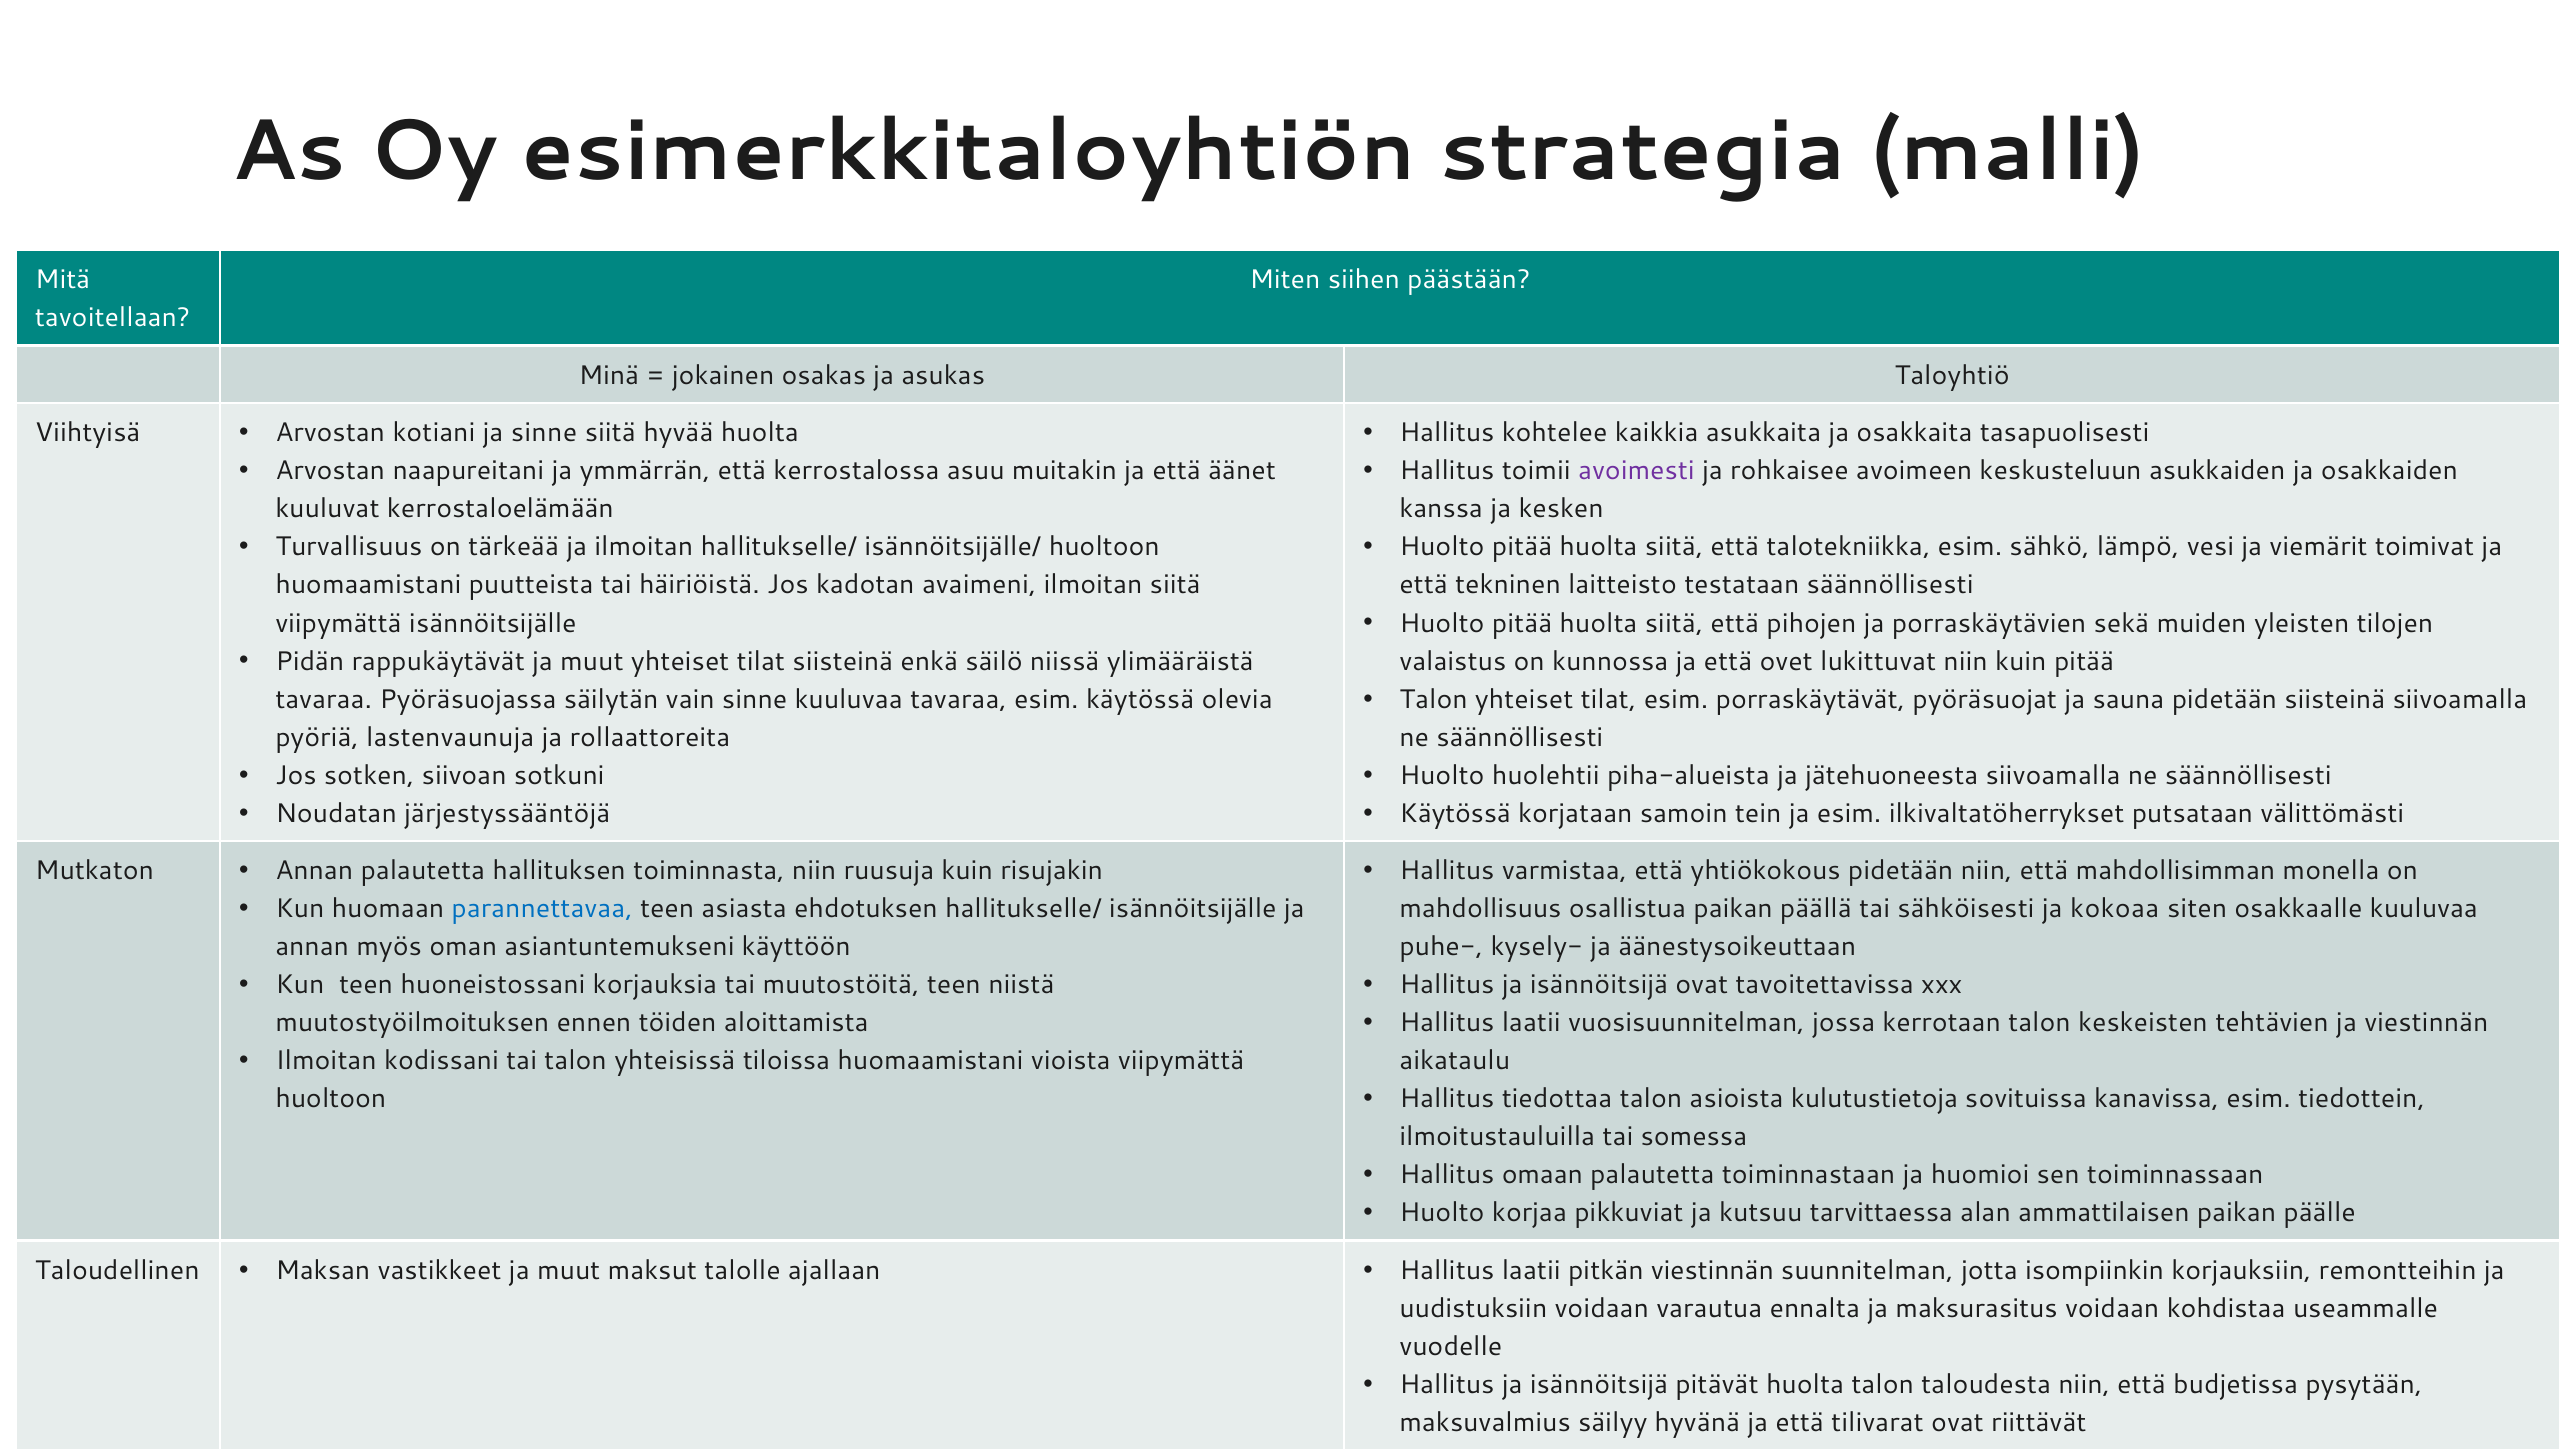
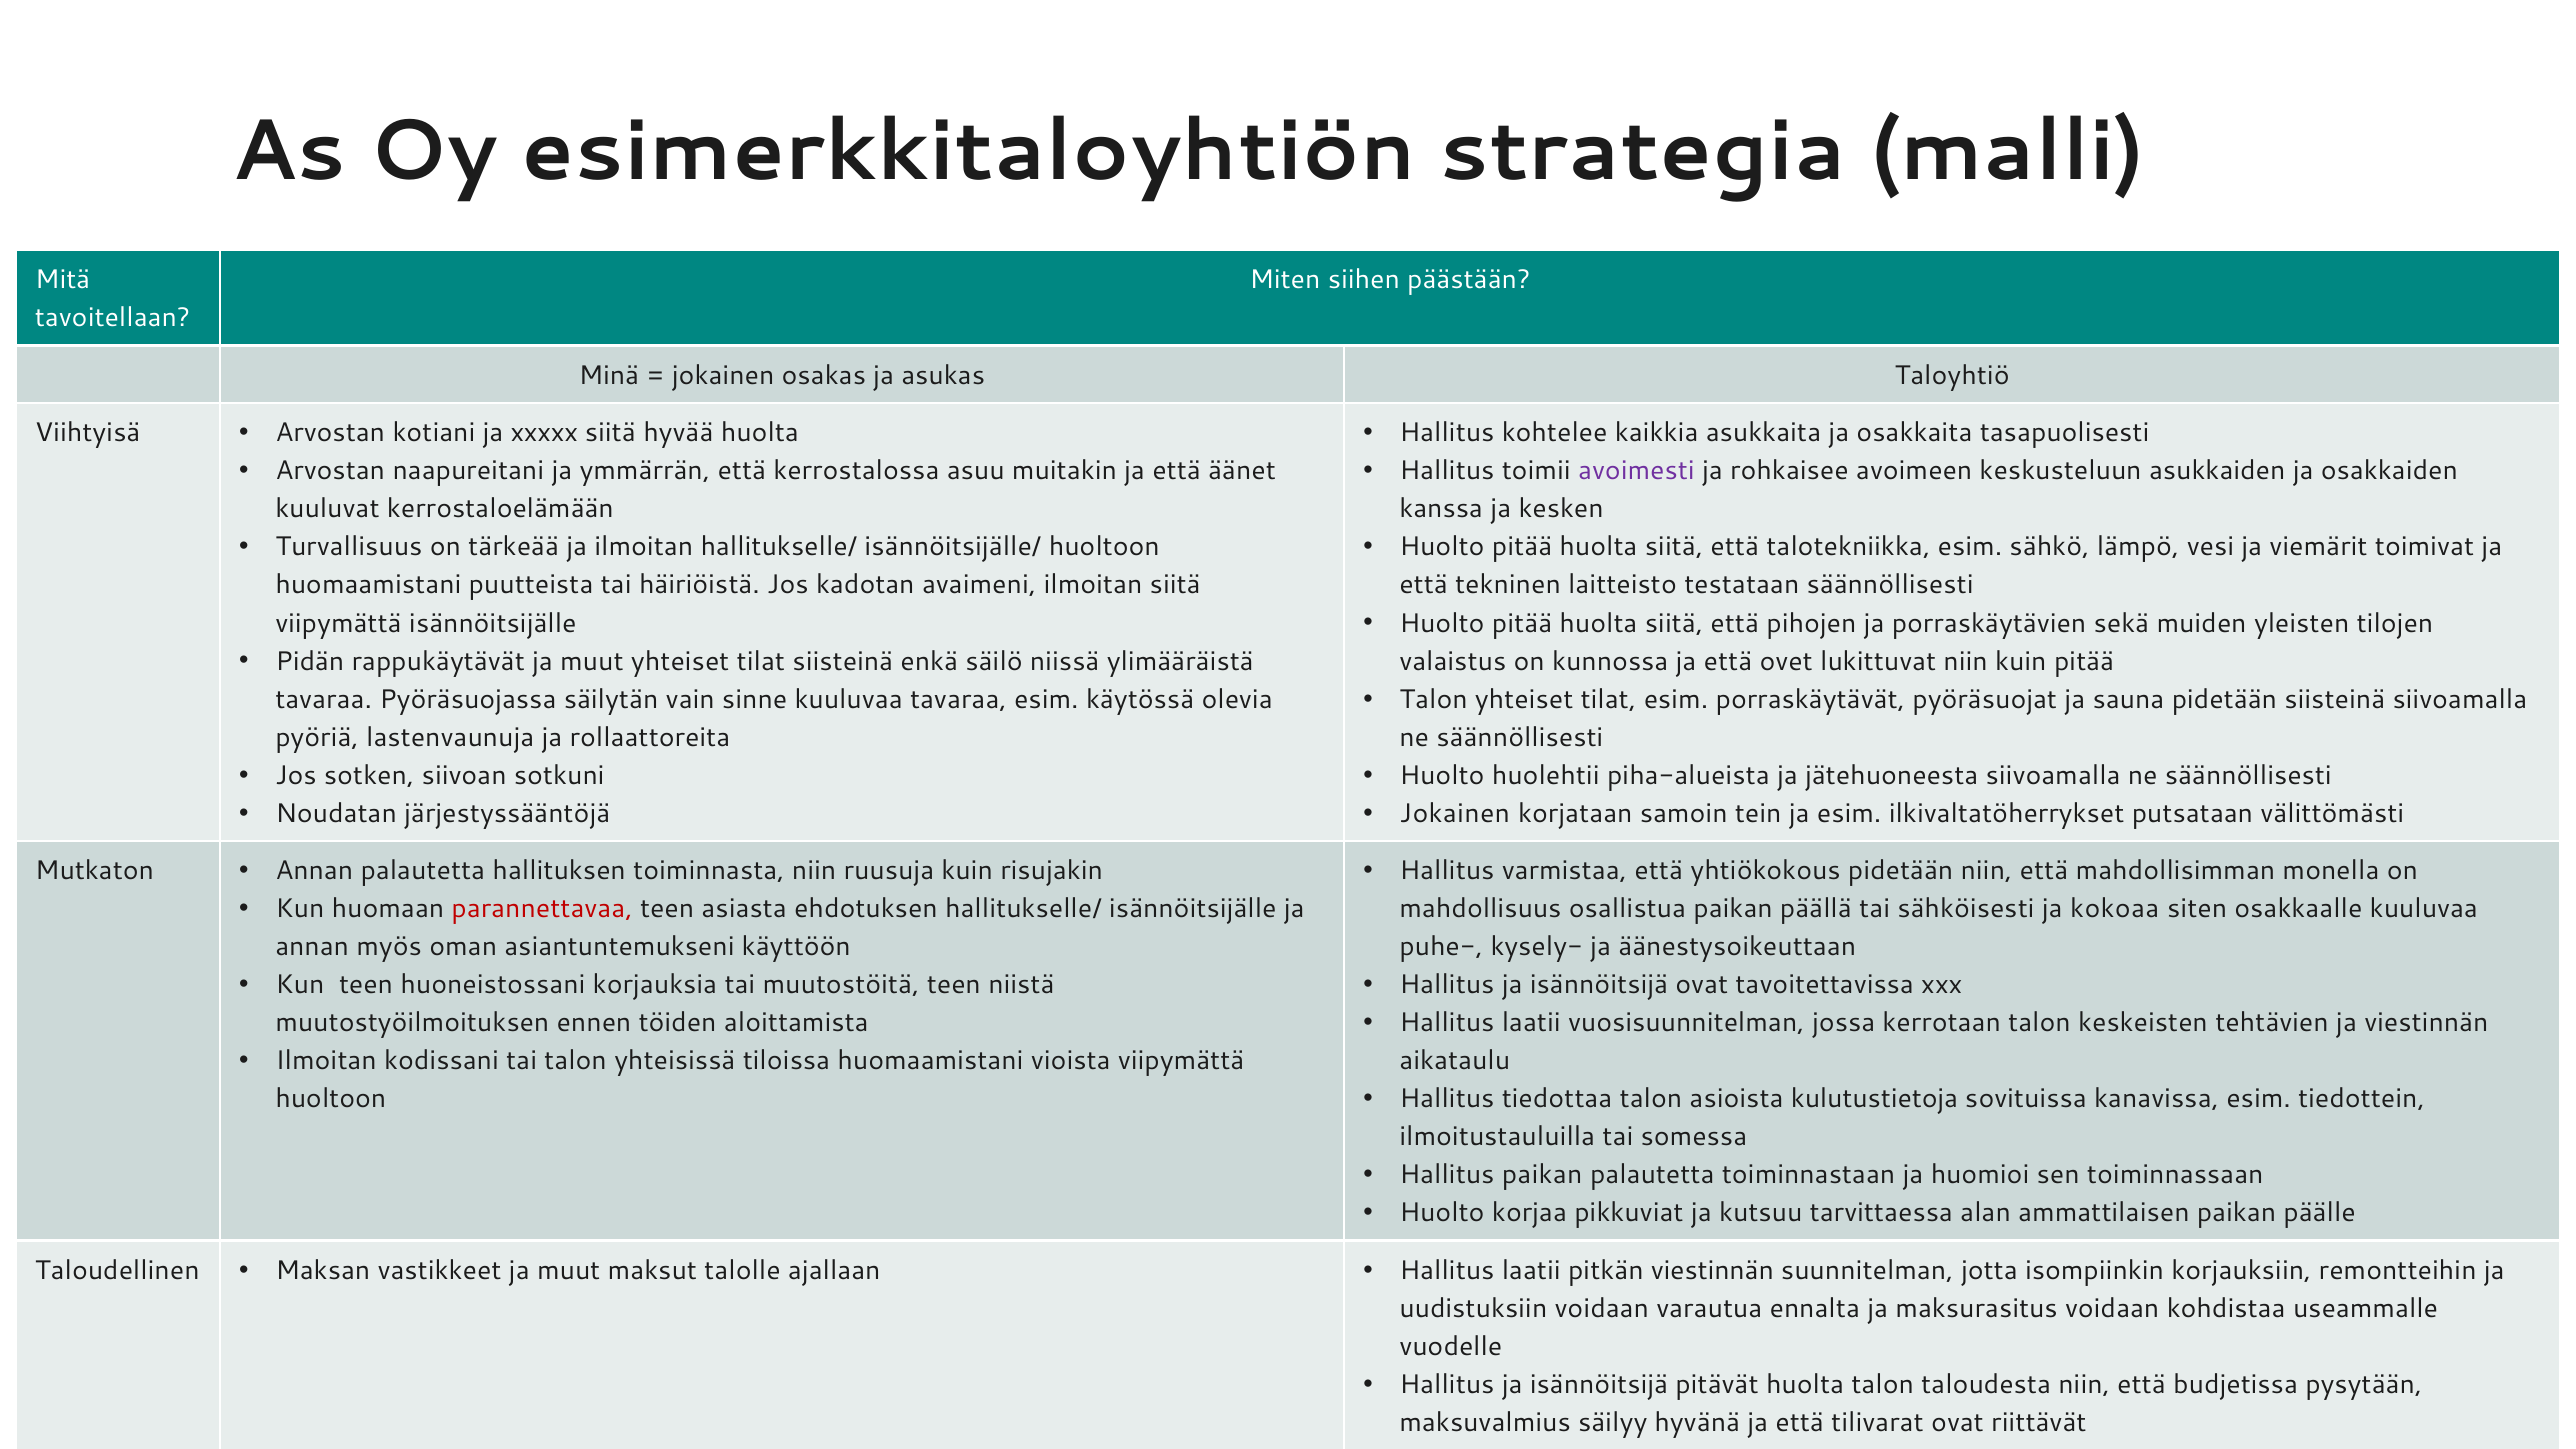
ja sinne: sinne -> xxxxx
Käytössä at (1455, 813): Käytössä -> Jokainen
parannettavaa colour: blue -> red
Hallitus omaan: omaan -> paikan
